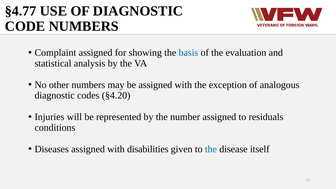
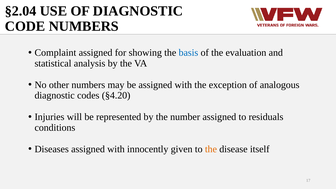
§4.77: §4.77 -> §2.04
disabilities: disabilities -> innocently
the at (211, 149) colour: blue -> orange
